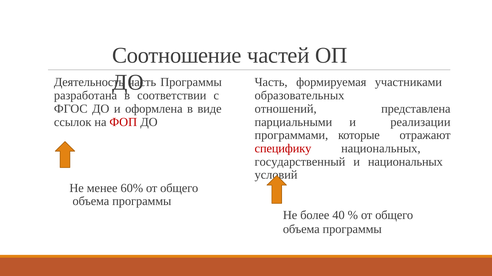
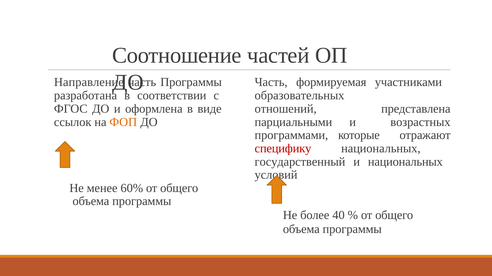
Деятельность: Деятельность -> Направление
ФОП colour: red -> orange
реализации: реализации -> возрастных
